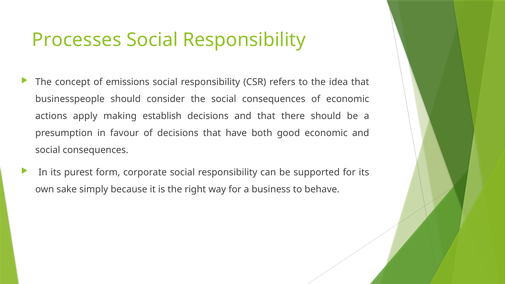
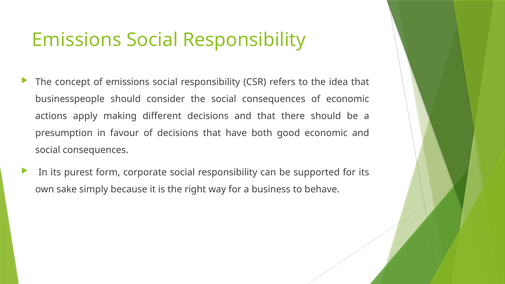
Processes at (77, 40): Processes -> Emissions
establish: establish -> different
